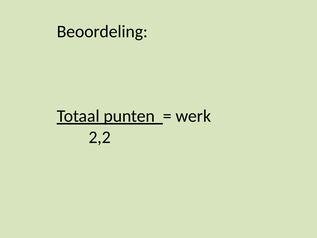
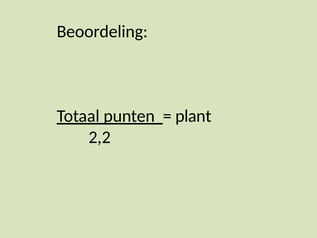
werk: werk -> plant
